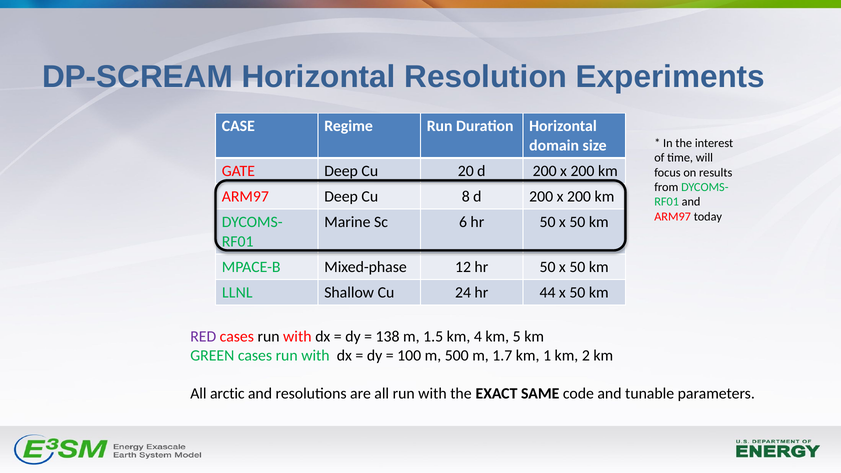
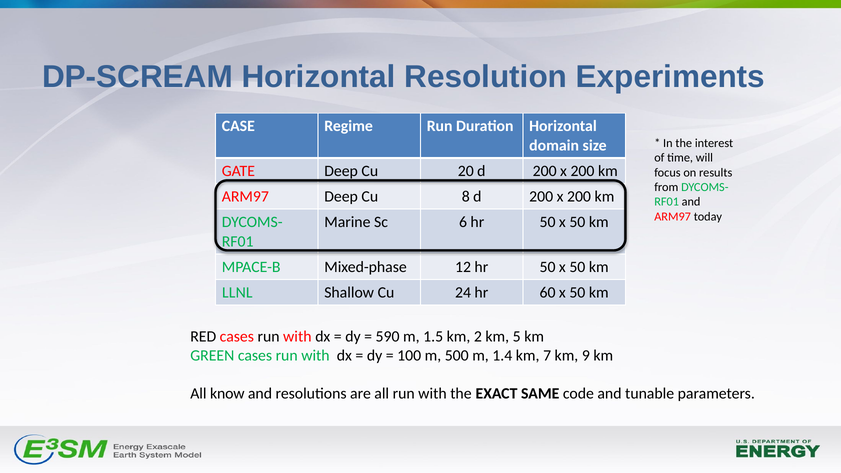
44: 44 -> 60
RED colour: purple -> black
138: 138 -> 590
4: 4 -> 2
1.7: 1.7 -> 1.4
1: 1 -> 7
2: 2 -> 9
arctic: arctic -> know
